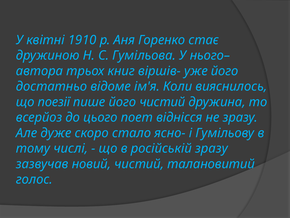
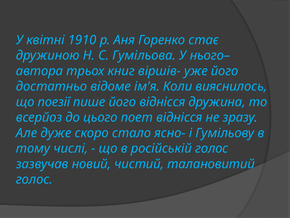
його чистий: чистий -> віднісся
російській зразу: зразу -> голос
